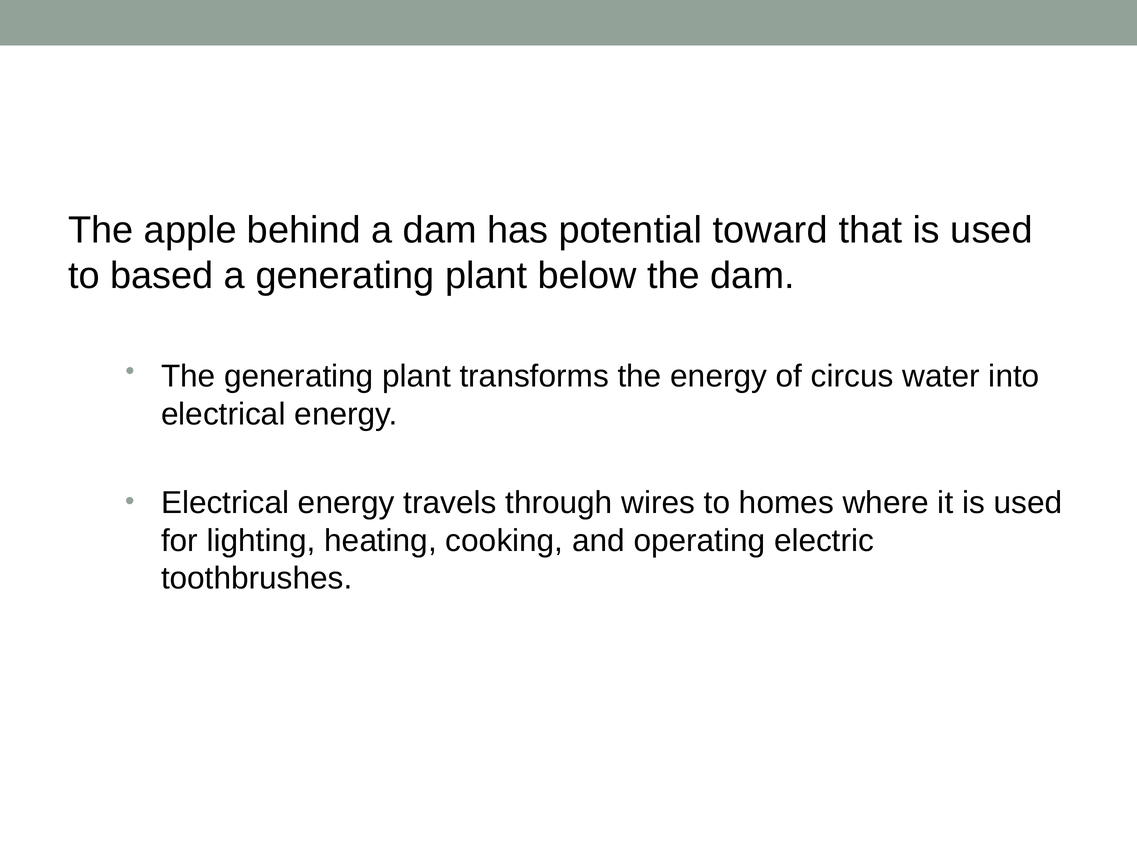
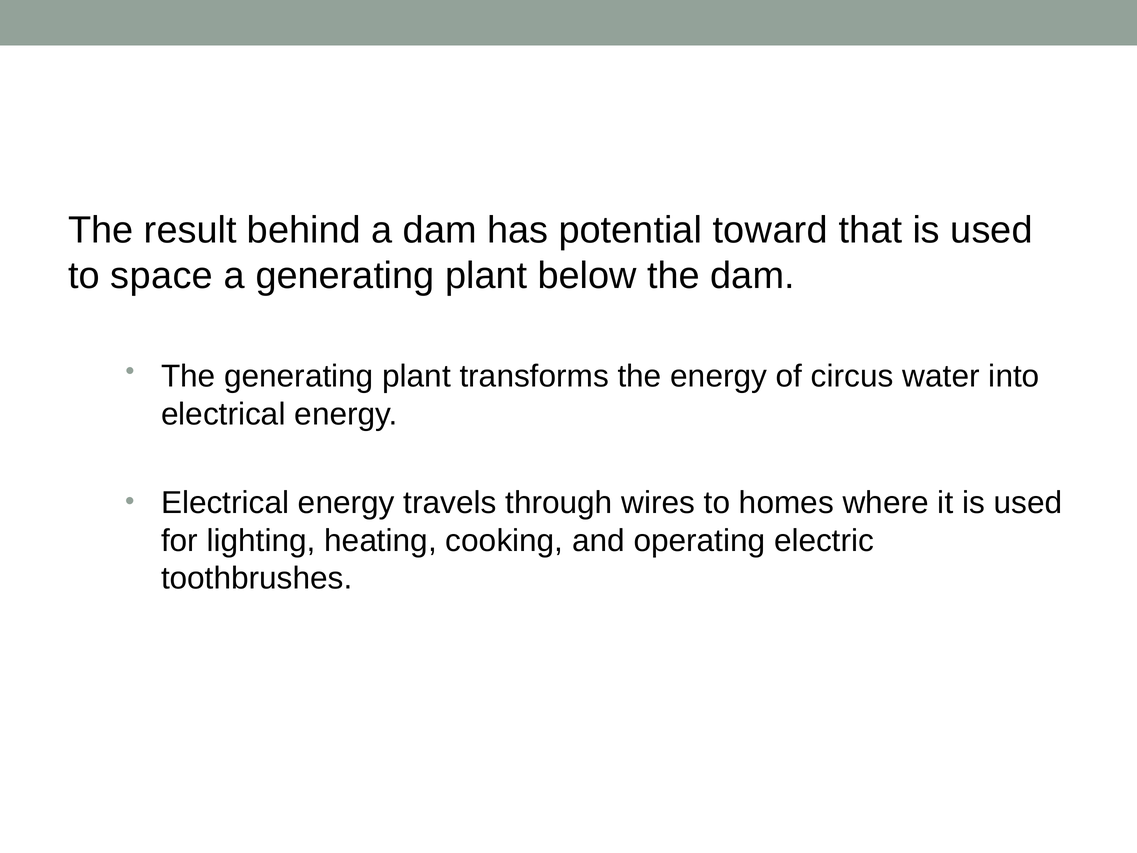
apple: apple -> result
based: based -> space
